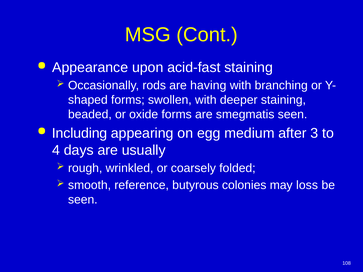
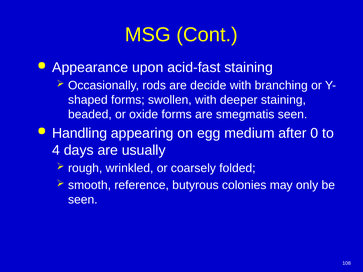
having: having -> decide
Including: Including -> Handling
3: 3 -> 0
loss: loss -> only
